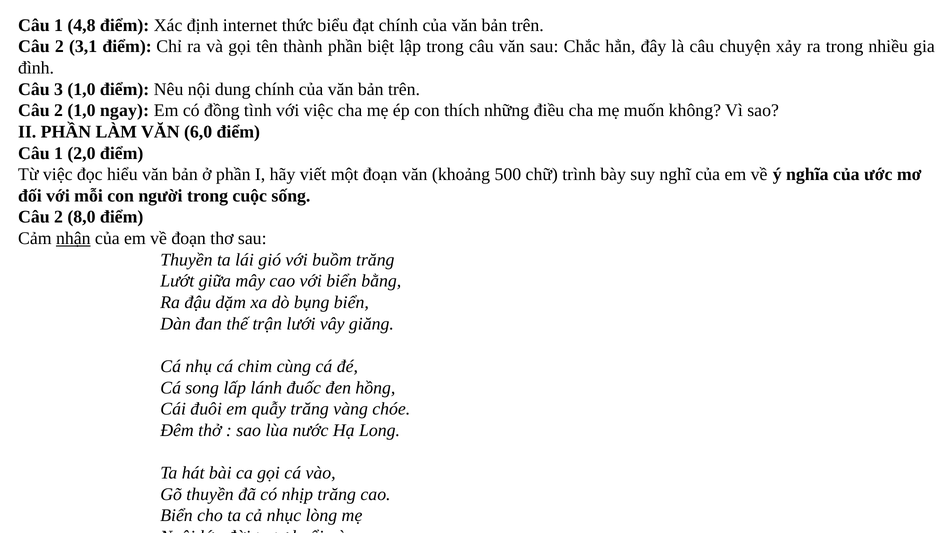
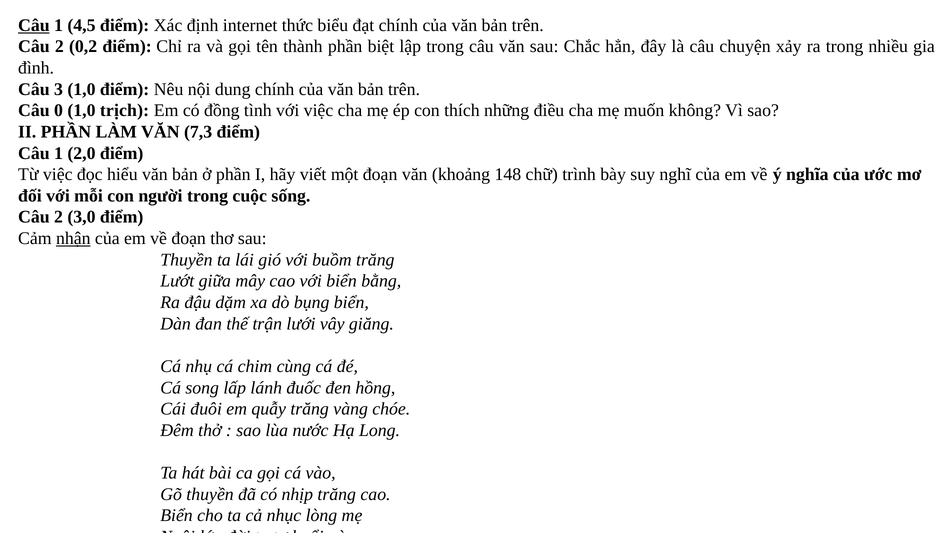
Câu at (34, 25) underline: none -> present
4,8: 4,8 -> 4,5
3,1: 3,1 -> 0,2
2 at (59, 111): 2 -> 0
ngay: ngay -> trịch
6,0: 6,0 -> 7,3
500: 500 -> 148
8,0: 8,0 -> 3,0
